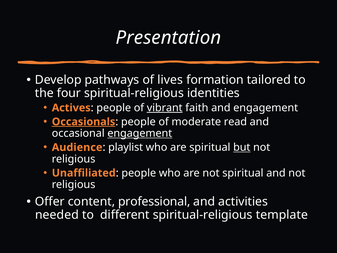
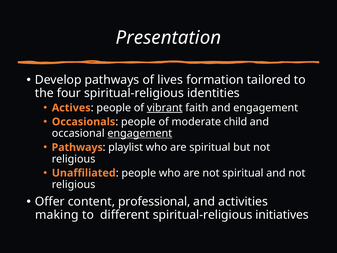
Occasionals underline: present -> none
read: read -> child
Audience at (77, 147): Audience -> Pathways
but underline: present -> none
needed: needed -> making
template: template -> initiatives
